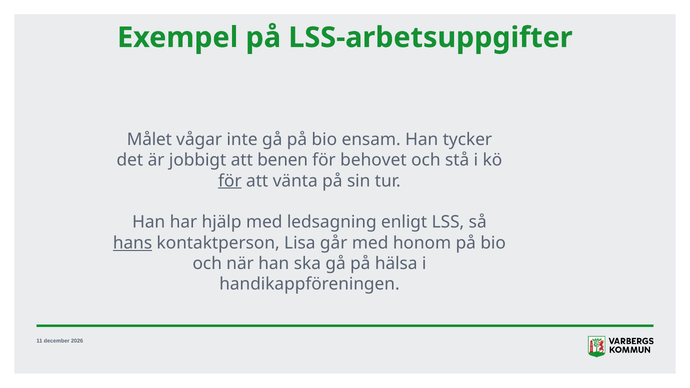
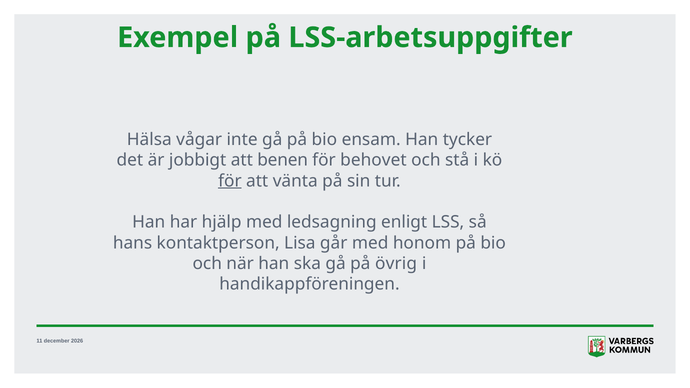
Målet: Målet -> Hälsa
hans underline: present -> none
hälsa: hälsa -> övrig
